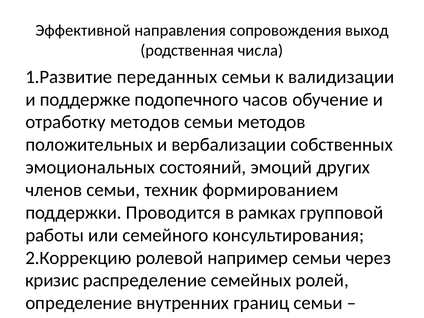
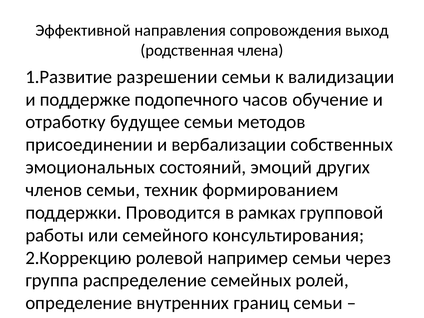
числа: числа -> члена
переданных: переданных -> разрешении
отработку методов: методов -> будущее
положительных: положительных -> присоединении
кризис: кризис -> группа
